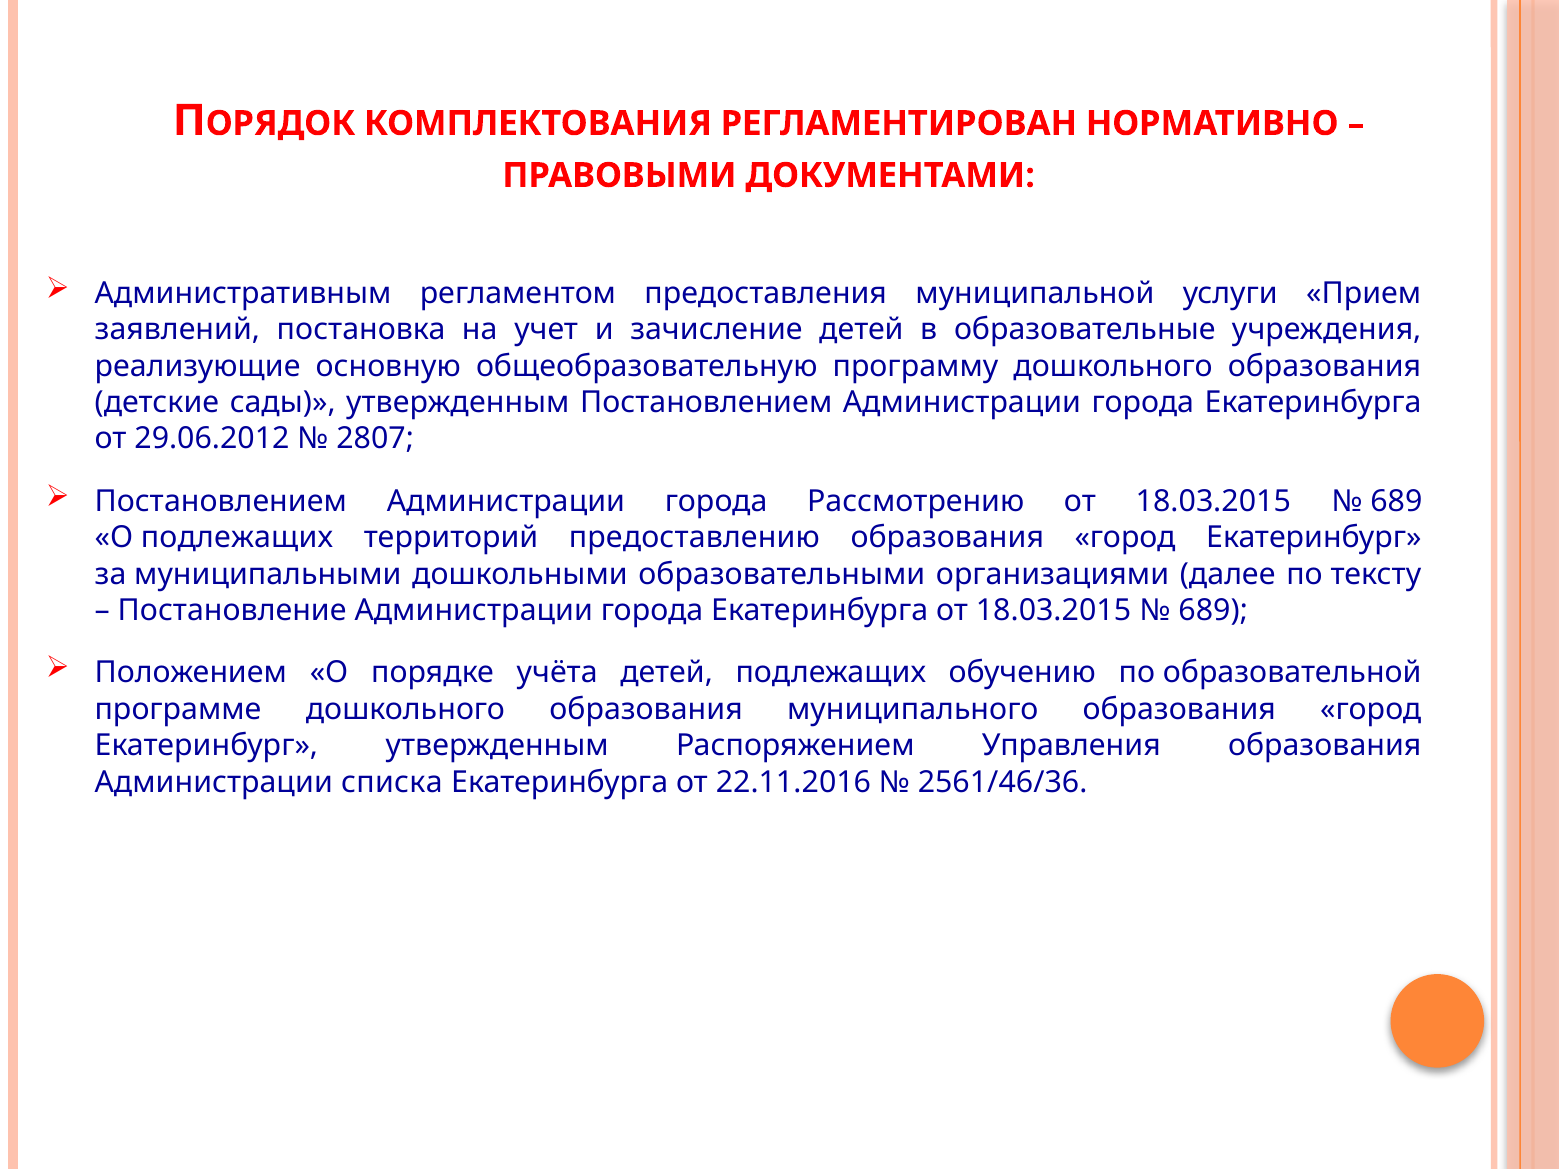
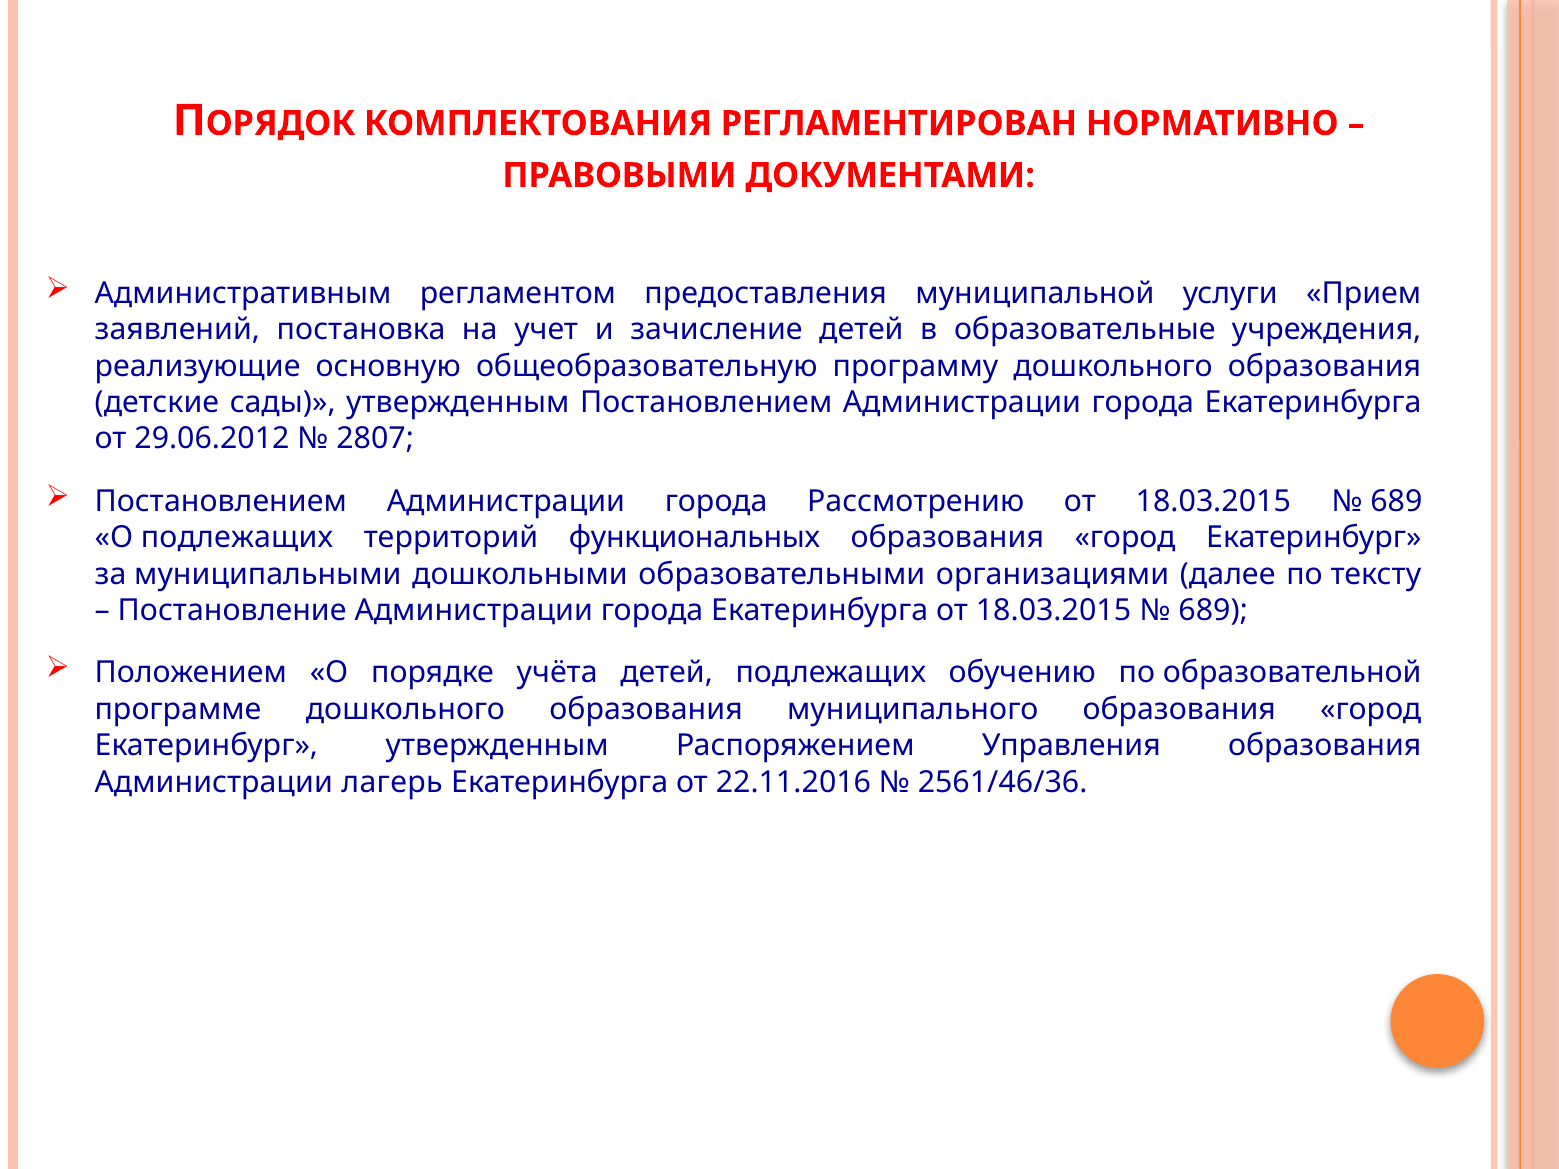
предоставлению: предоставлению -> функциональных
списка: списка -> лагерь
